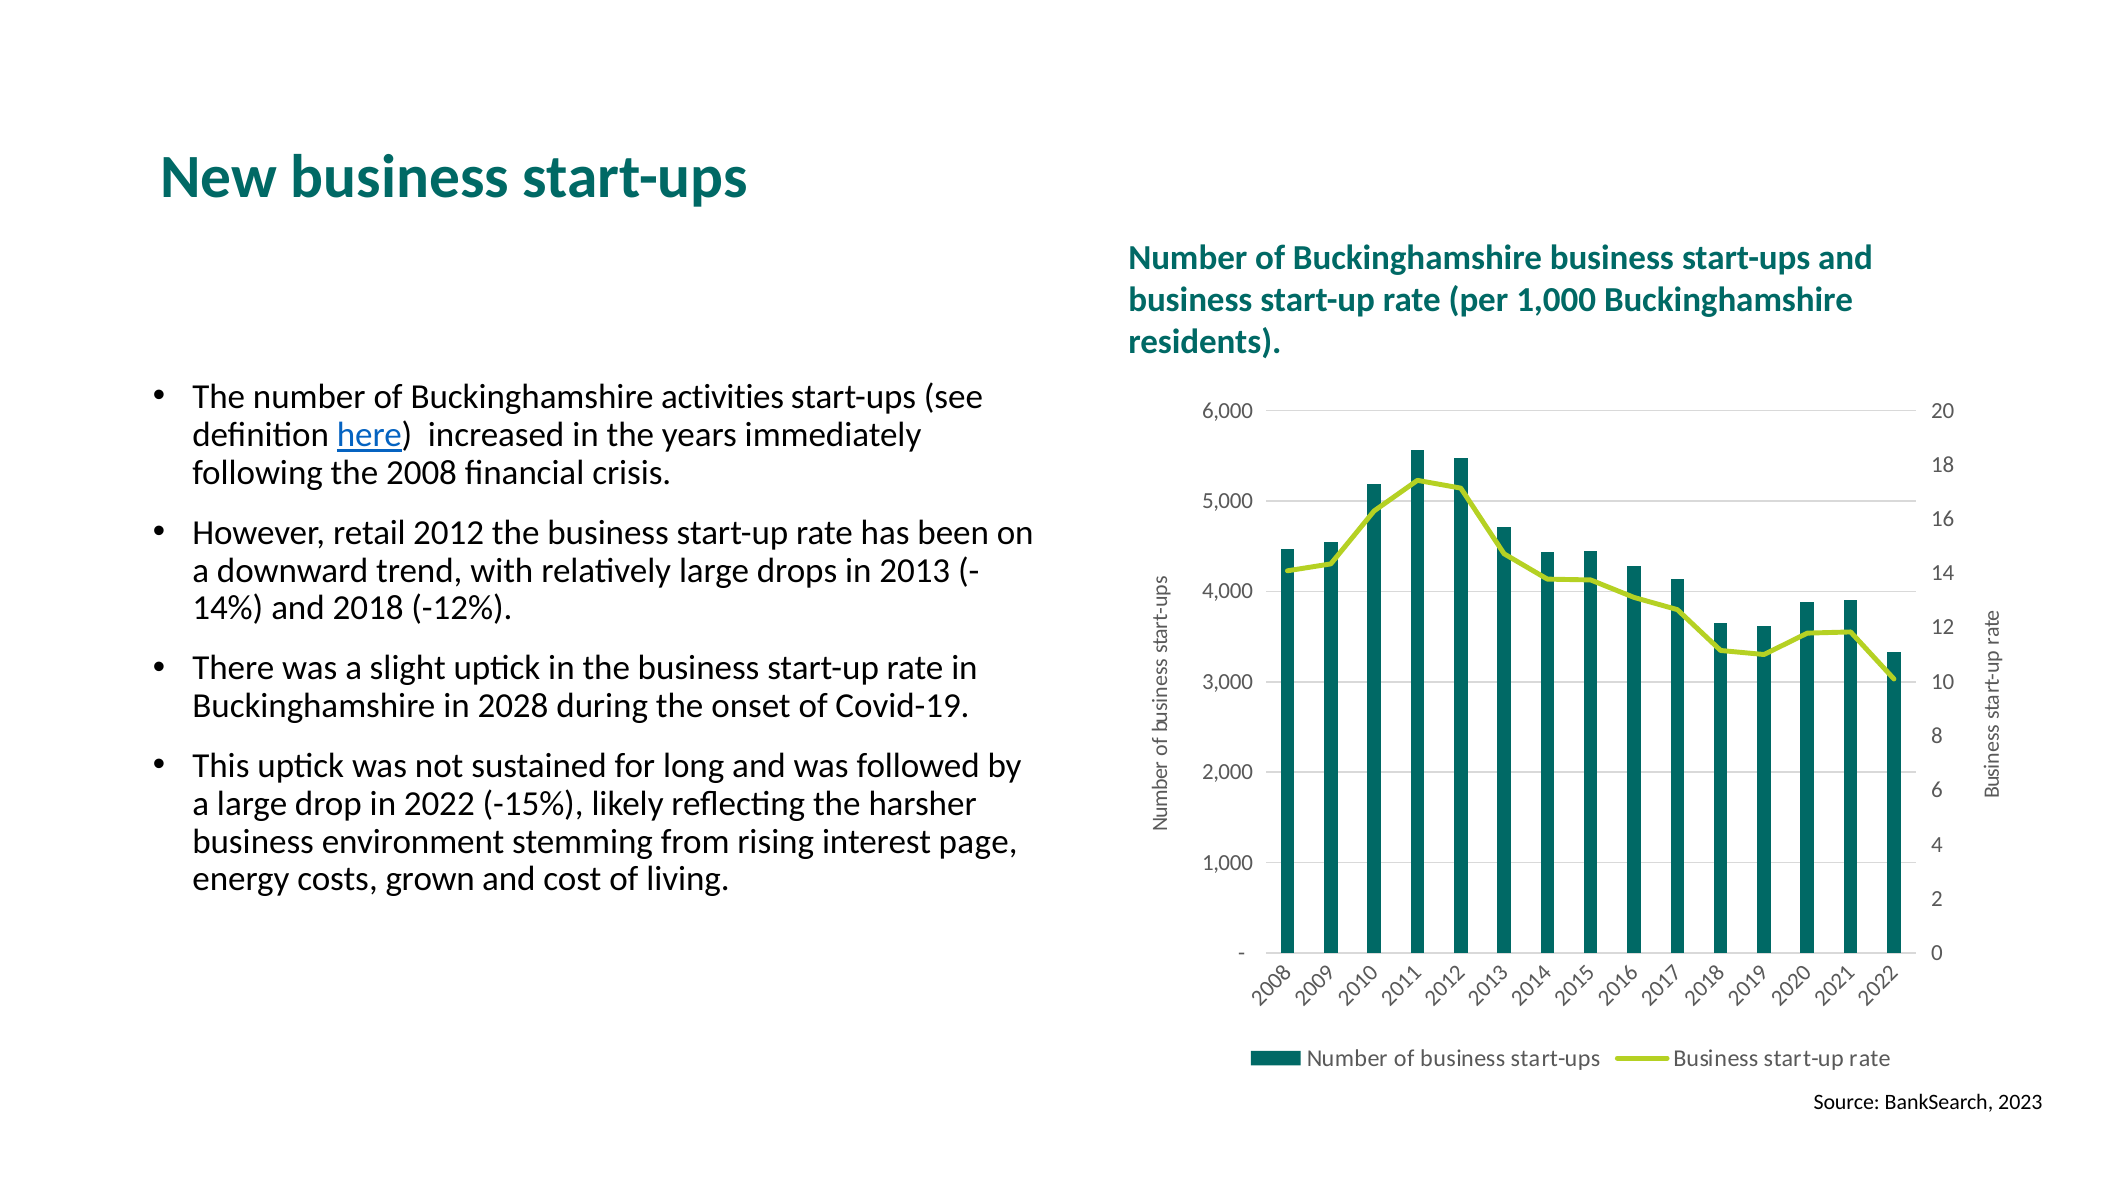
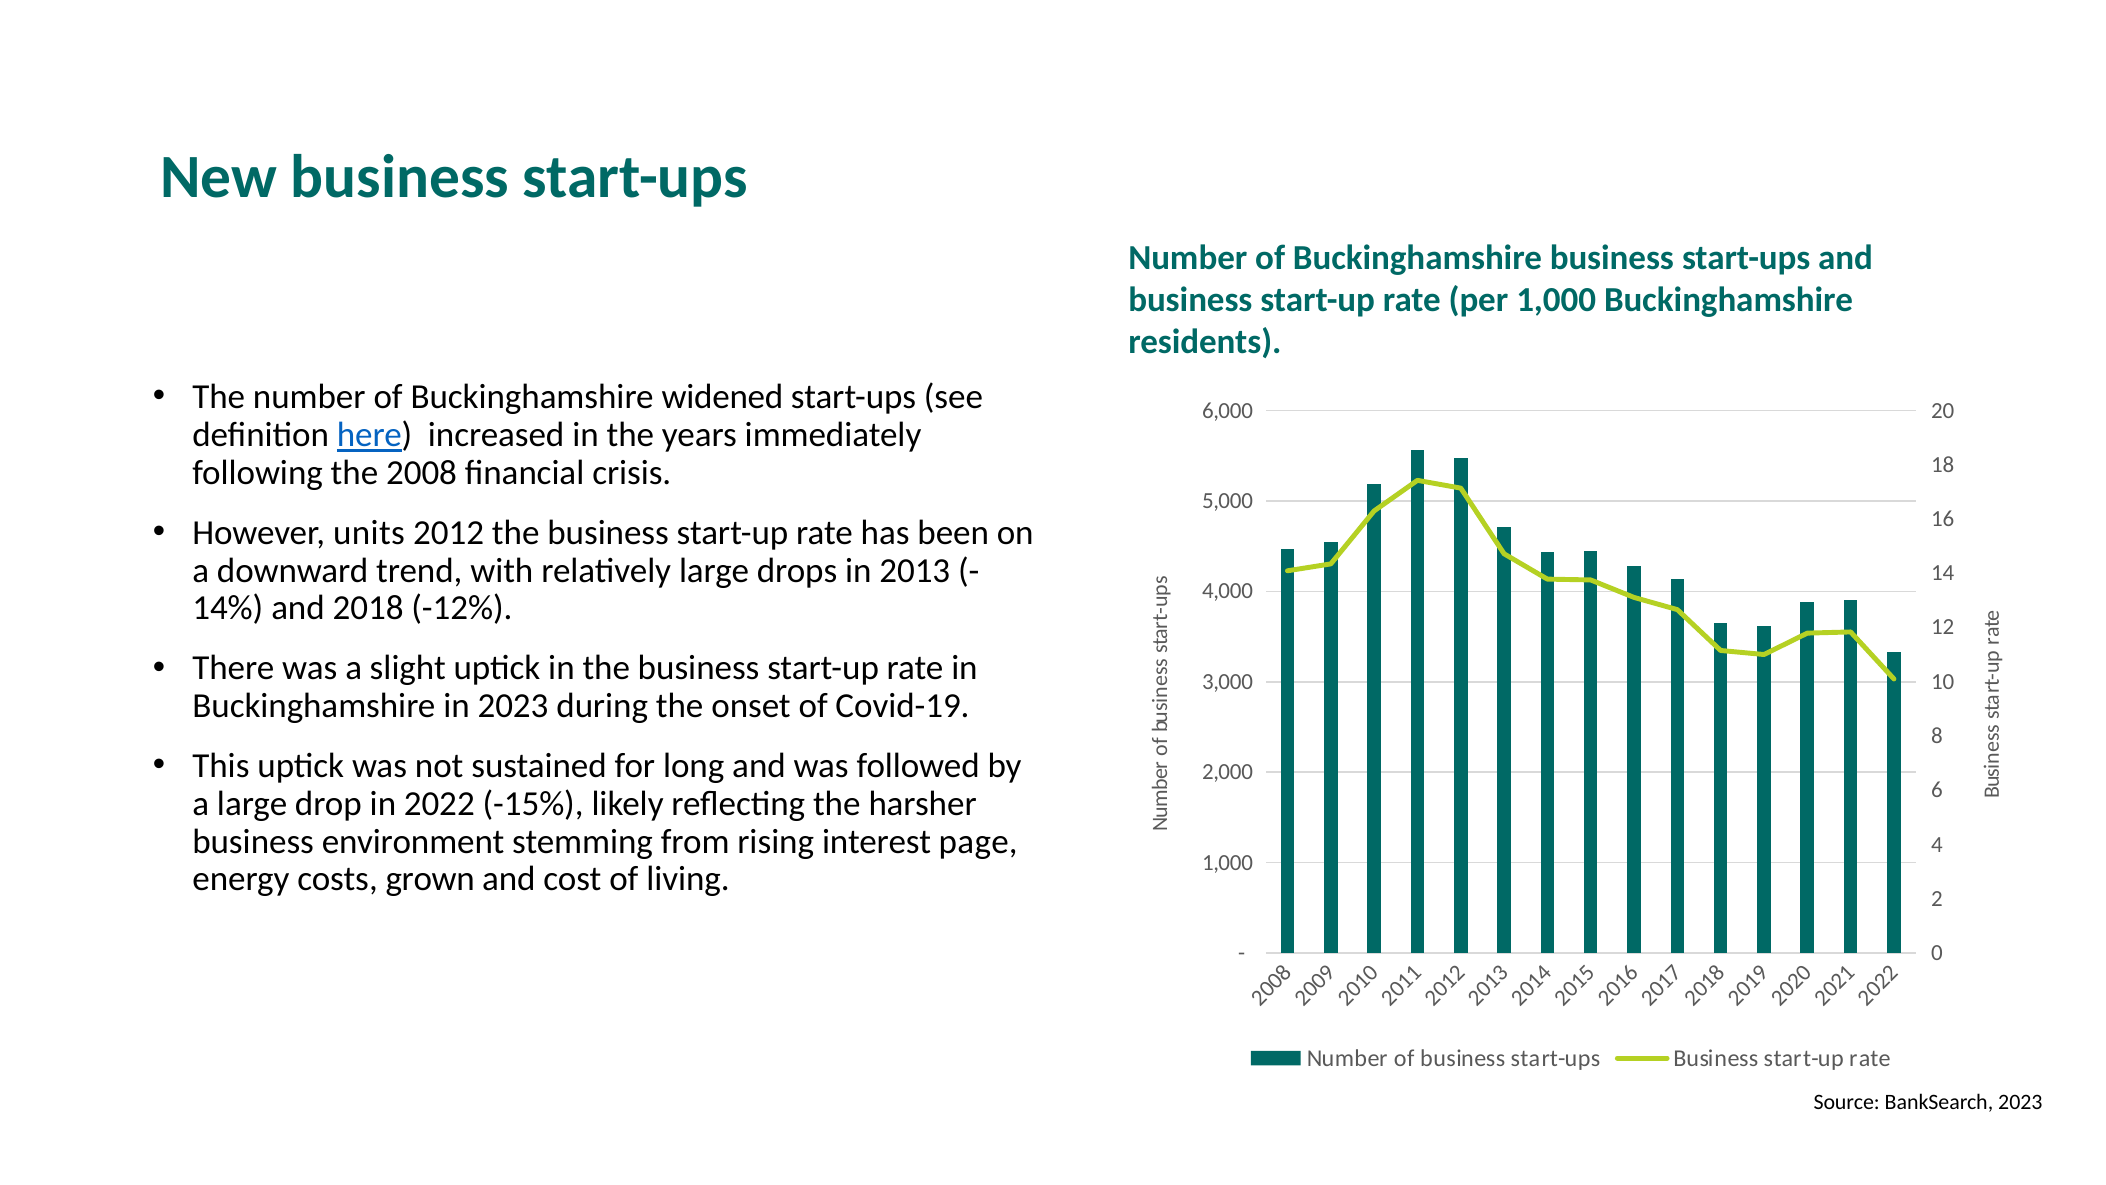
activities: activities -> widened
retail: retail -> units
in 2028: 2028 -> 2023
